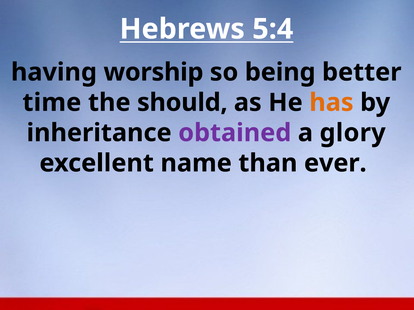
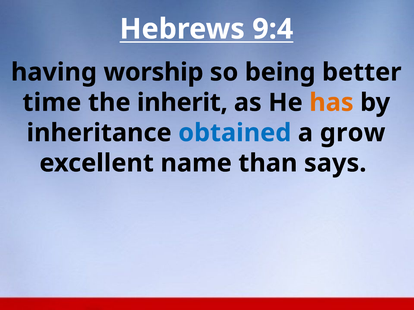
5:4: 5:4 -> 9:4
should: should -> inherit
obtained colour: purple -> blue
glory: glory -> grow
ever: ever -> says
